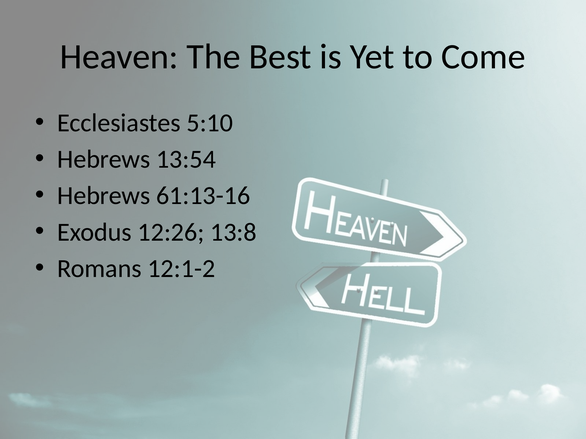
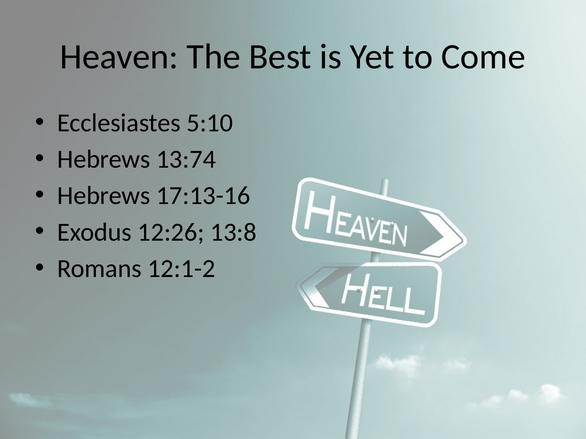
13:54: 13:54 -> 13:74
61:13-16: 61:13-16 -> 17:13-16
